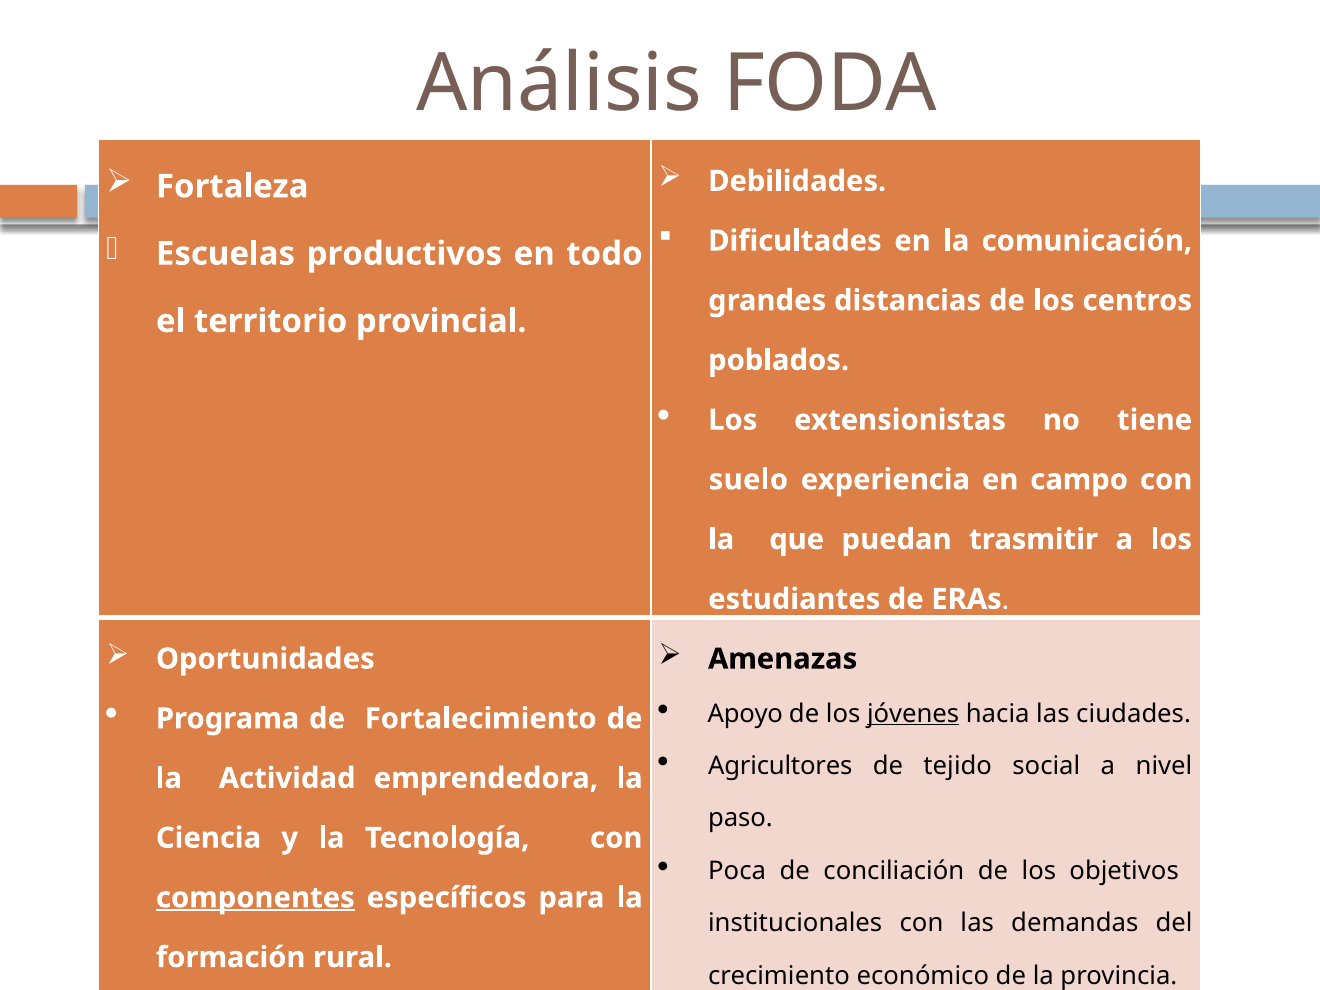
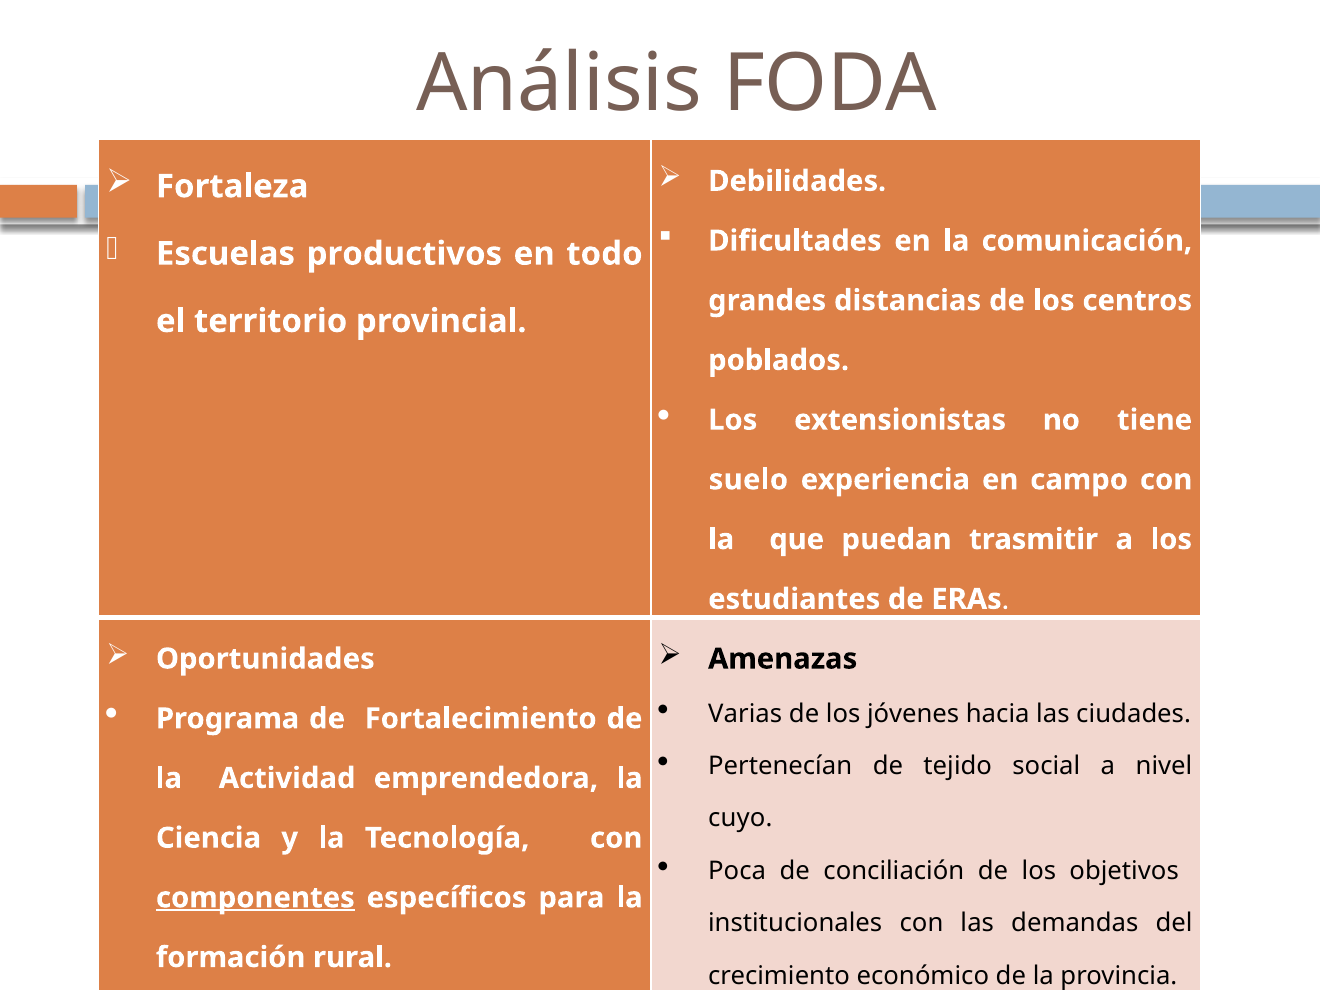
Apoyo: Apoyo -> Varias
jóvenes underline: present -> none
Agricultores: Agricultores -> Pertenecían
paso: paso -> cuyo
